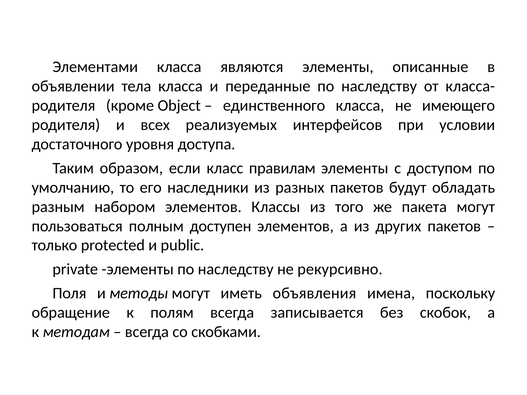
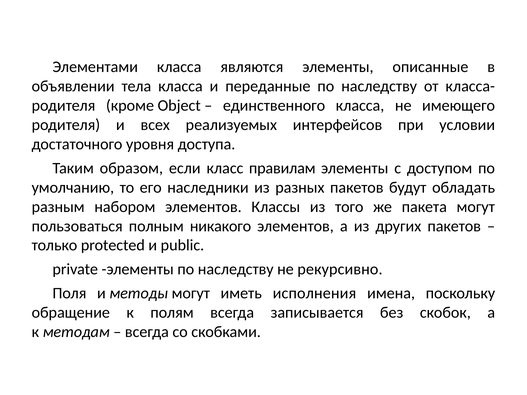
доступен: доступен -> никакого
объявления: объявления -> исполнения
